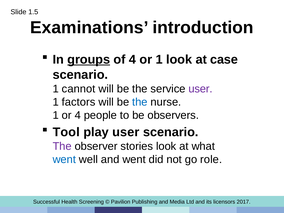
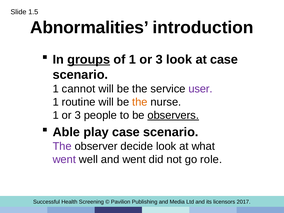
Examinations: Examinations -> Abnormalities
of 4: 4 -> 1
1 at (159, 60): 1 -> 3
factors: factors -> routine
the at (140, 102) colour: blue -> orange
4 at (78, 115): 4 -> 3
observers underline: none -> present
Tool: Tool -> Able
play user: user -> case
stories: stories -> decide
went at (64, 159) colour: blue -> purple
